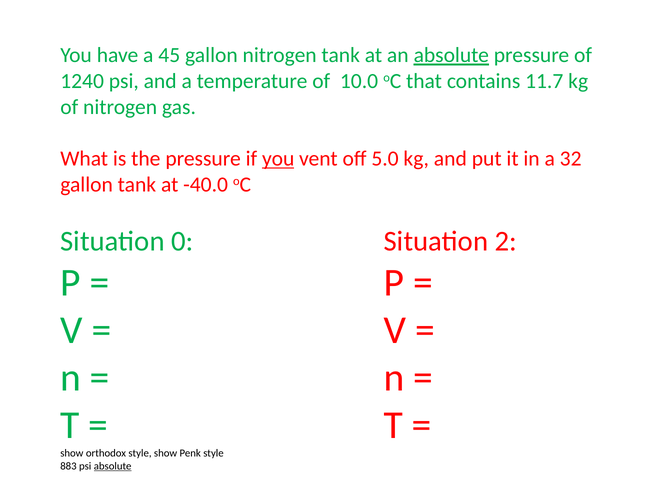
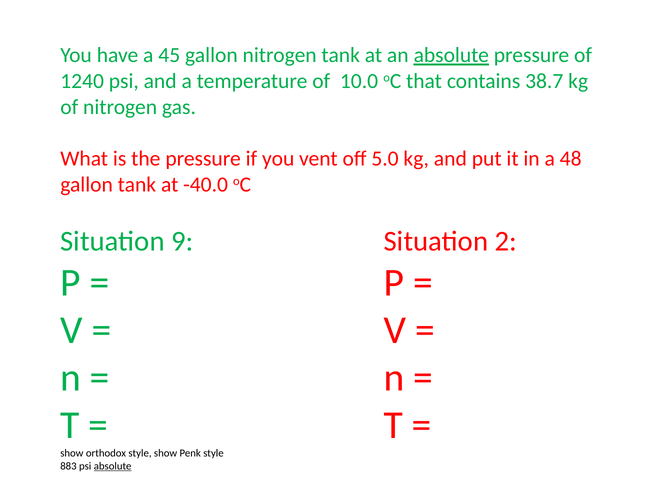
11.7: 11.7 -> 38.7
you at (278, 159) underline: present -> none
32: 32 -> 48
0: 0 -> 9
